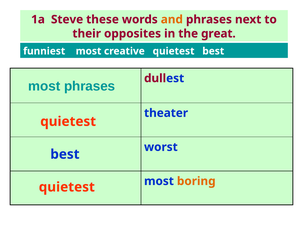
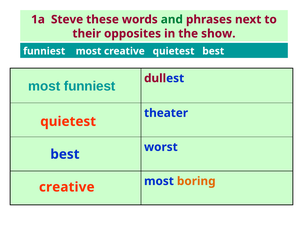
and colour: orange -> green
great: great -> show
most phrases: phrases -> funniest
quietest at (67, 187): quietest -> creative
